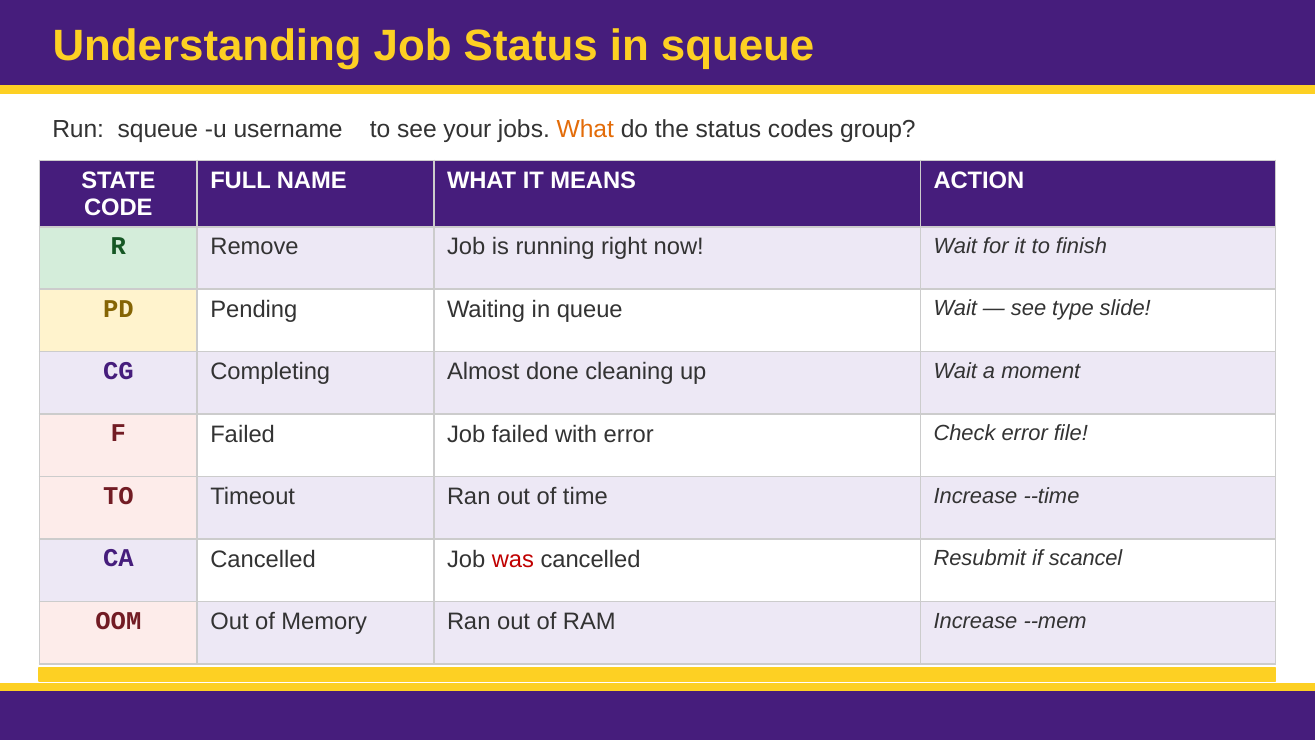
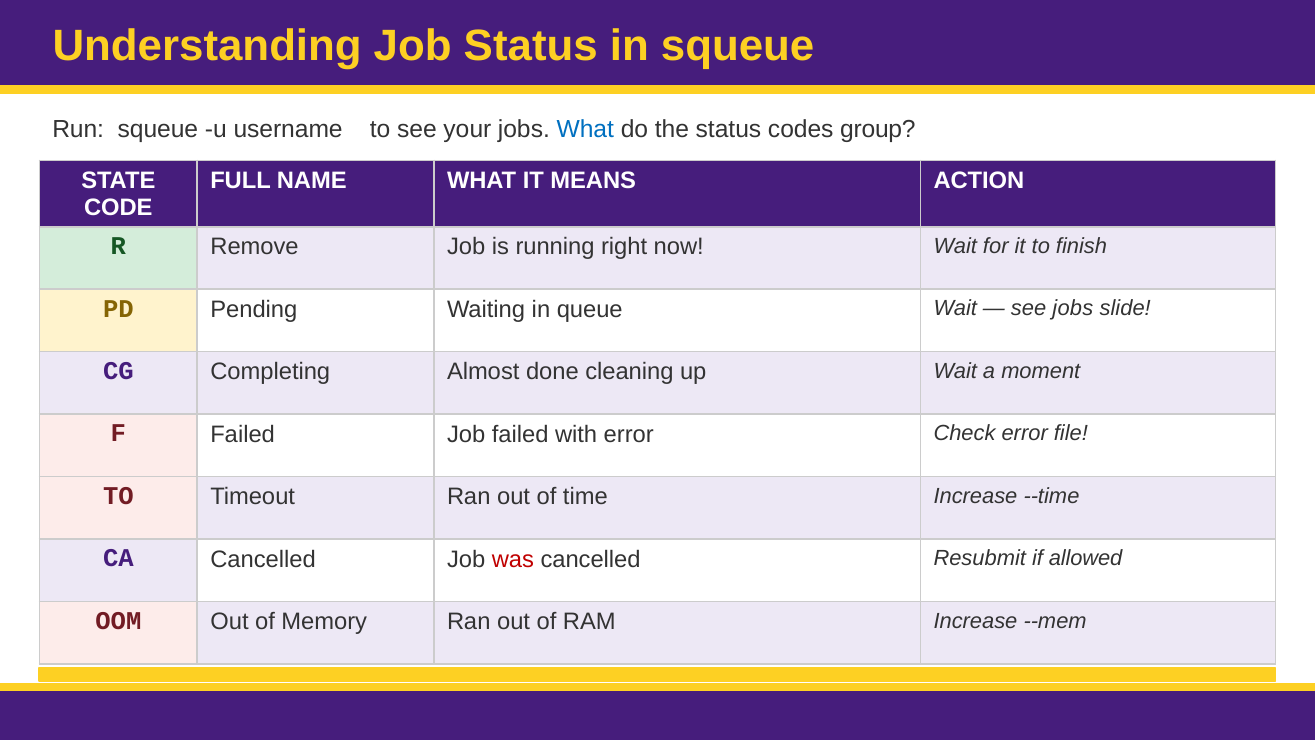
What at (585, 129) colour: orange -> blue
see type: type -> jobs
scancel: scancel -> allowed
